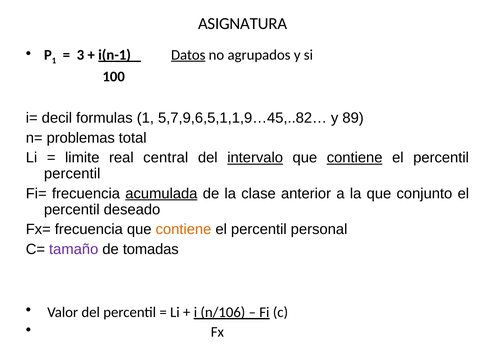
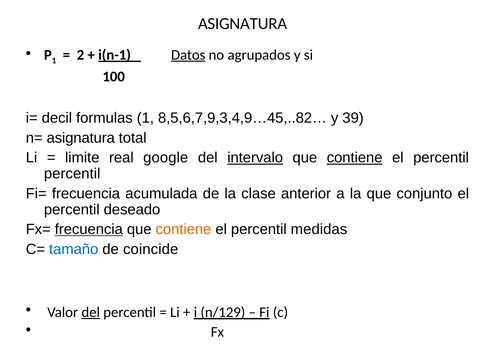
3: 3 -> 2
5,7,9,6,5,1,1,9…45,..82…: 5,7,9,6,5,1,1,9…45,..82… -> 8,5,6,7,9,3,4,9…45,..82…
89: 89 -> 39
n= problemas: problemas -> asignatura
central: central -> google
acumulada underline: present -> none
frecuencia at (89, 229) underline: none -> present
personal: personal -> medidas
tamaño colour: purple -> blue
tomadas: tomadas -> coincide
del at (91, 312) underline: none -> present
n/106: n/106 -> n/129
